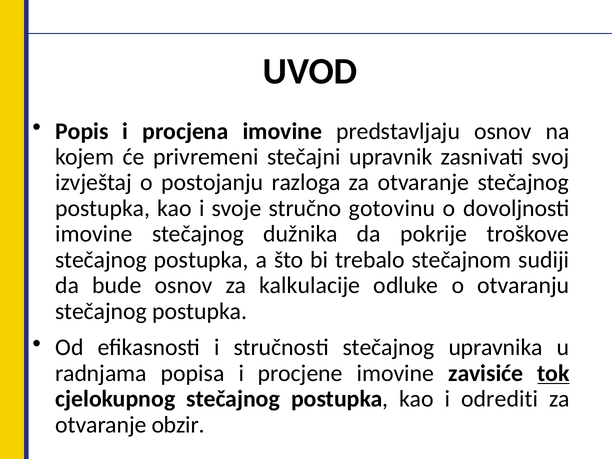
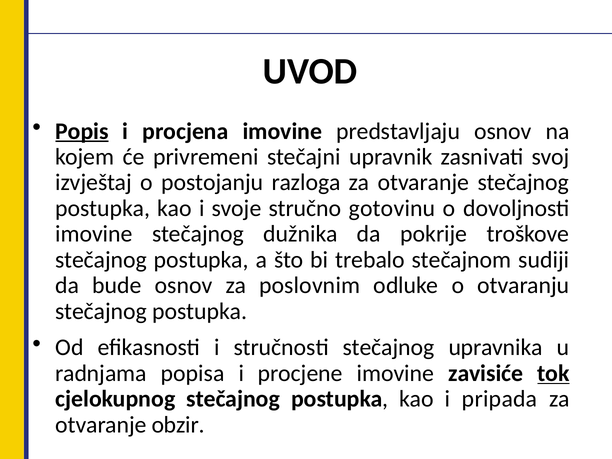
Popis underline: none -> present
kalkulacije: kalkulacije -> poslovnim
odrediti: odrediti -> pripada
